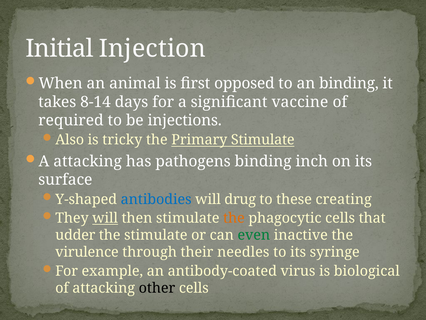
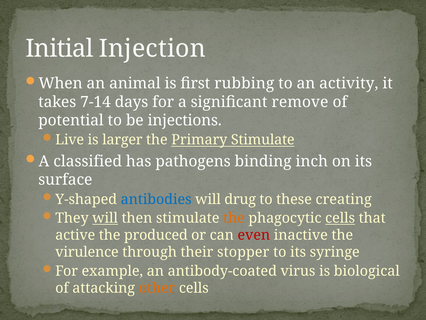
opposed: opposed -> rubbing
an binding: binding -> activity
8-14: 8-14 -> 7-14
vaccine: vaccine -> remove
required: required -> potential
Also: Also -> Live
tricky: tricky -> larger
A attacking: attacking -> classified
cells at (340, 218) underline: none -> present
udder: udder -> active
the stimulate: stimulate -> produced
even colour: green -> red
needles: needles -> stopper
other colour: black -> orange
